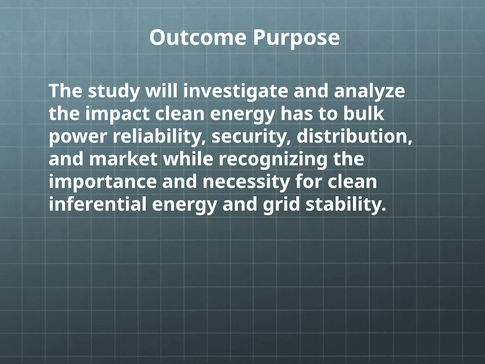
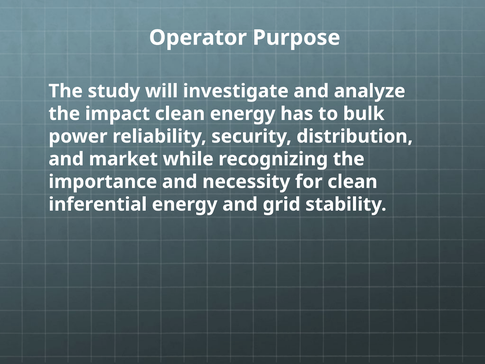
Outcome: Outcome -> Operator
